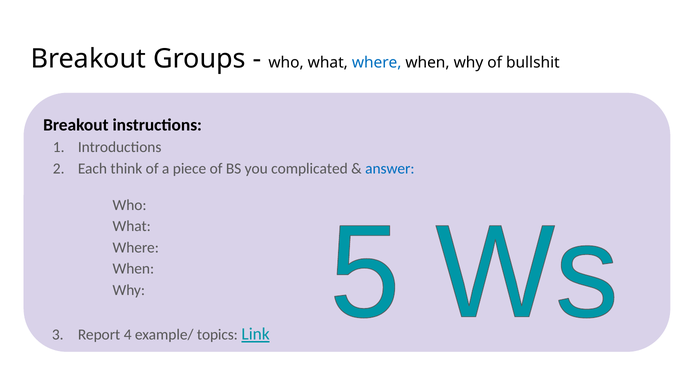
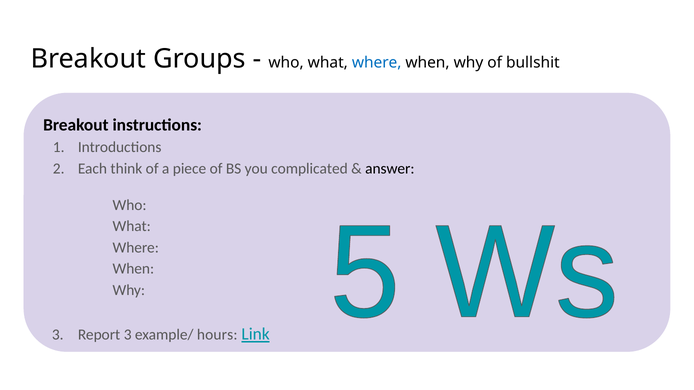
answer colour: blue -> black
Report 4: 4 -> 3
topics: topics -> hours
